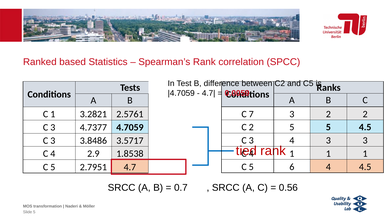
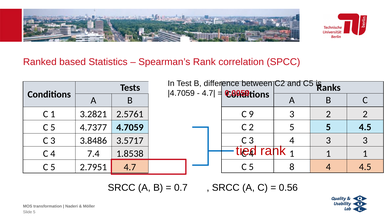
7: 7 -> 9
3 at (53, 128): 3 -> 5
2.9: 2.9 -> 7.4
6: 6 -> 8
